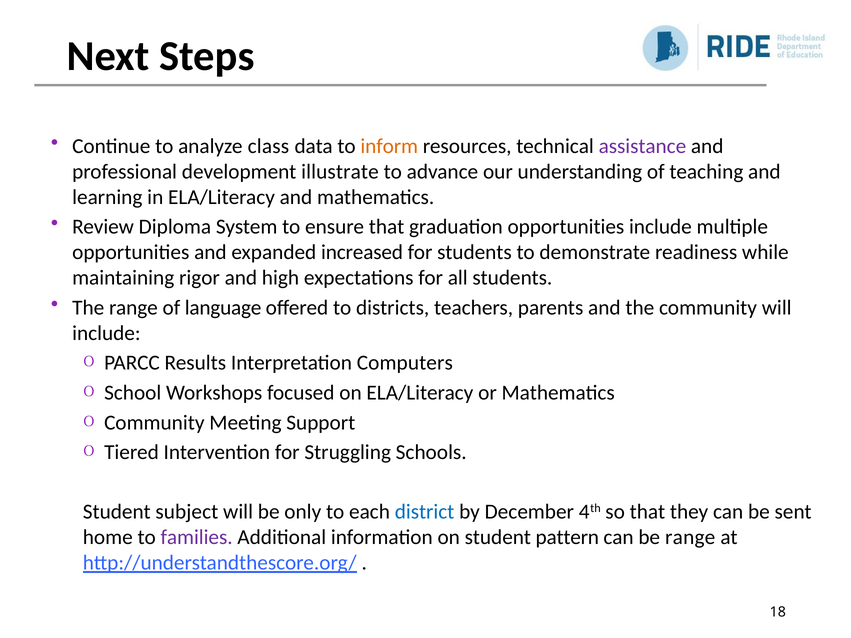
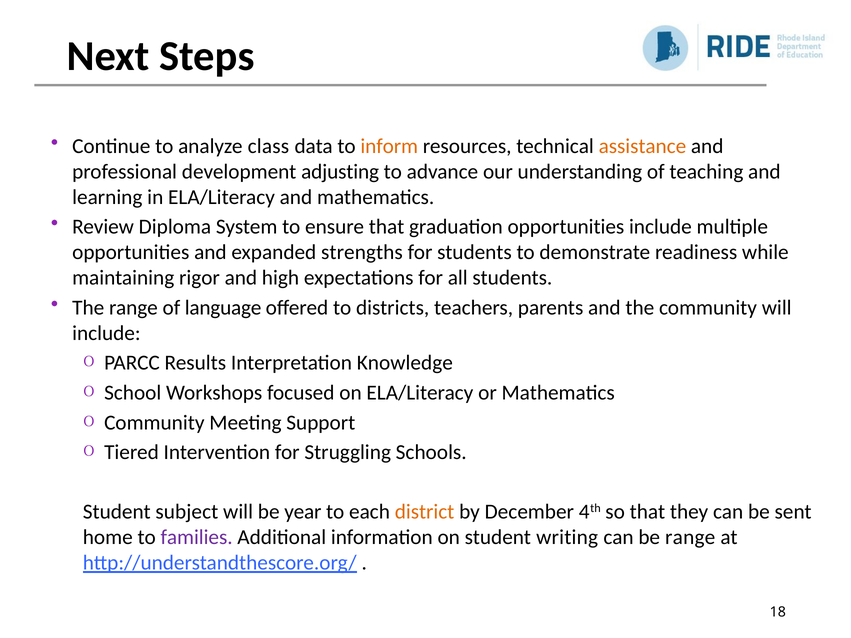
assistance colour: purple -> orange
illustrate: illustrate -> adjusting
increased: increased -> strengths
Computers: Computers -> Knowledge
only: only -> year
district colour: blue -> orange
pattern: pattern -> writing
